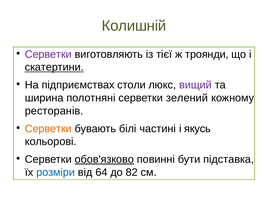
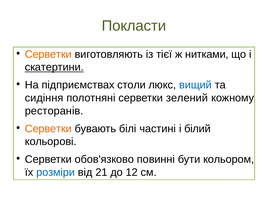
Колишній: Колишній -> Покласти
Серветки at (48, 54) colour: purple -> orange
троянди: троянди -> нитками
вищий colour: purple -> blue
ширина: ширина -> сидіння
якусь: якусь -> білий
обов'язково underline: present -> none
підставка: підставка -> кольором
64: 64 -> 21
82: 82 -> 12
